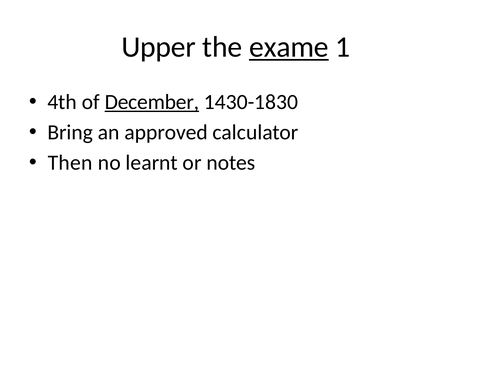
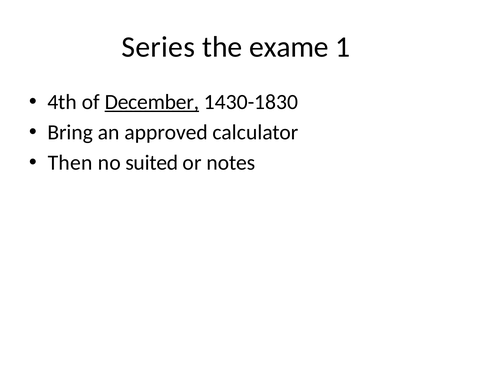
Upper: Upper -> Series
exame underline: present -> none
learnt: learnt -> suited
